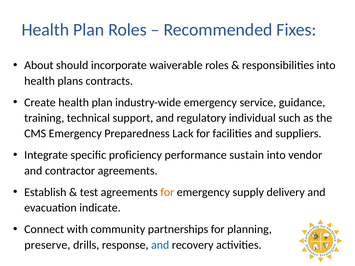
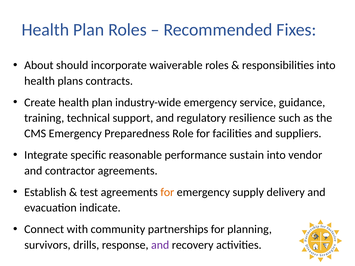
individual: individual -> resilience
Lack: Lack -> Role
proficiency: proficiency -> reasonable
preserve: preserve -> survivors
and at (160, 245) colour: blue -> purple
